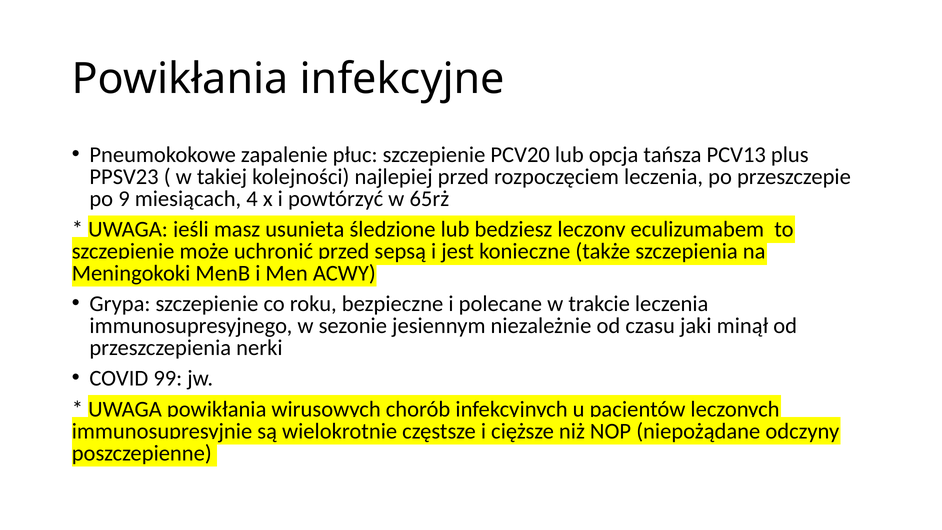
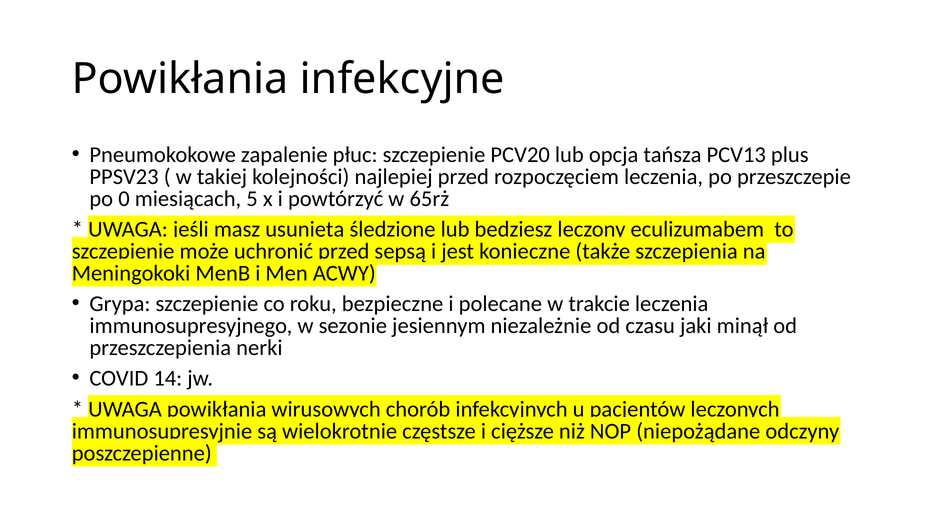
9: 9 -> 0
4: 4 -> 5
99: 99 -> 14
